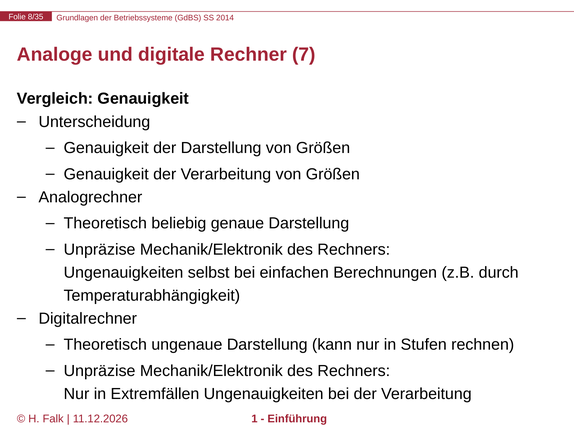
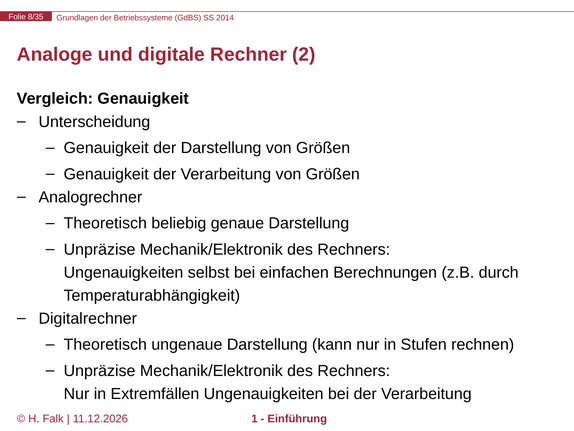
7: 7 -> 2
